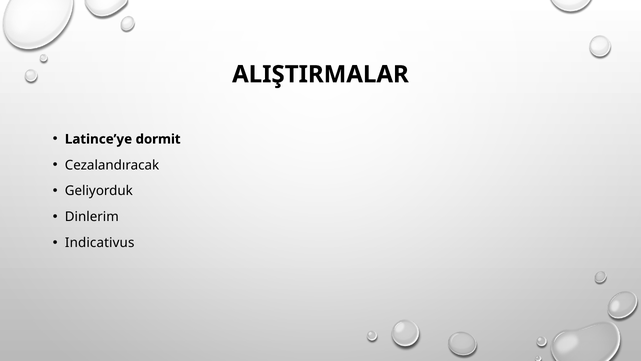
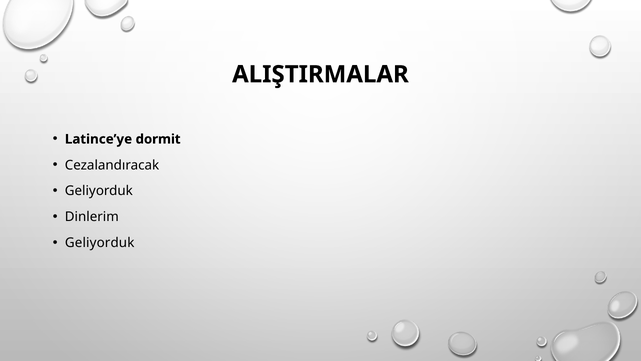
Indicativus at (100, 243): Indicativus -> Geliyorduk
